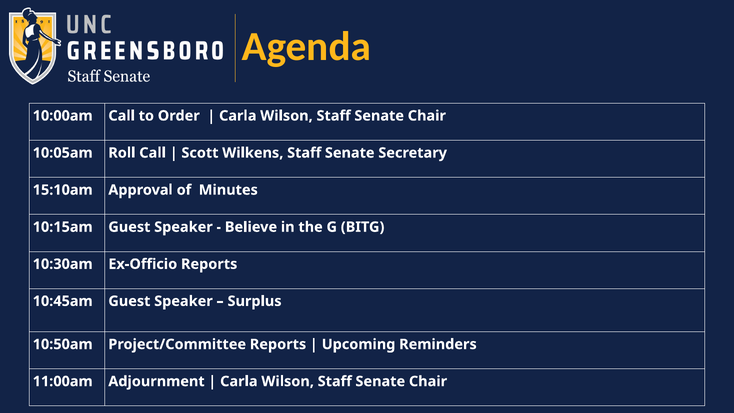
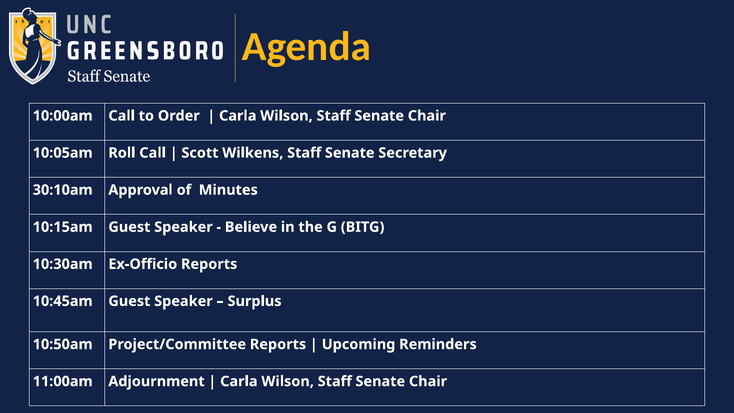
15:10am: 15:10am -> 30:10am
